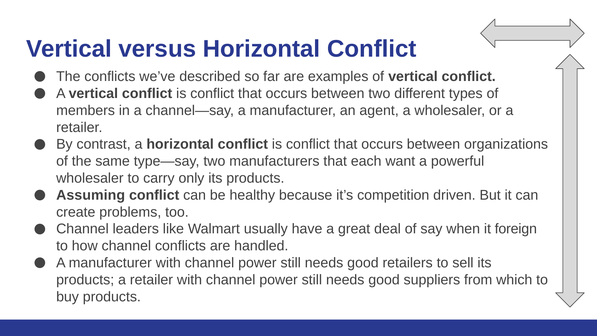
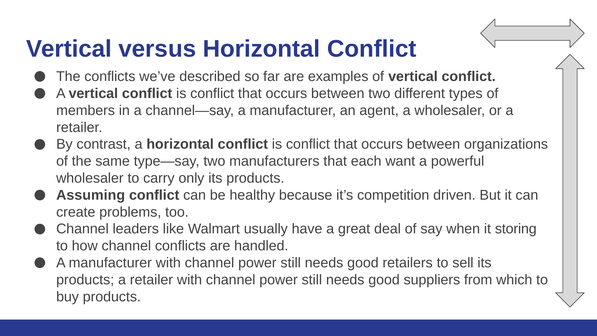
foreign: foreign -> storing
